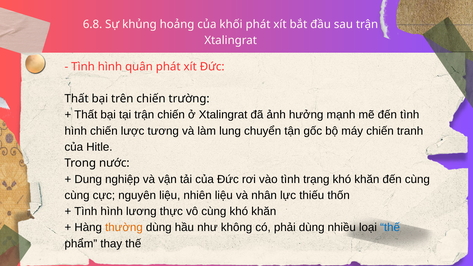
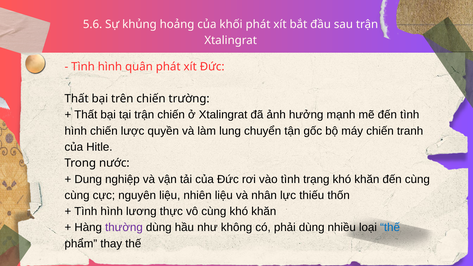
6.8: 6.8 -> 5.6
tương: tương -> quyền
thường colour: orange -> purple
